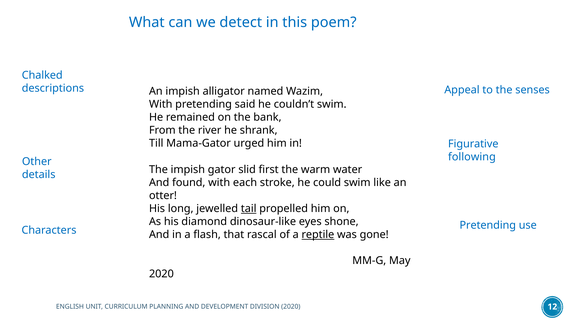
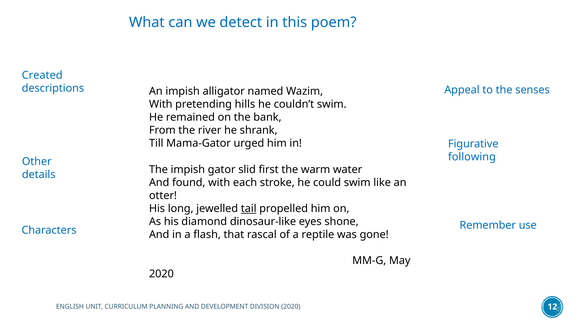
Chalked: Chalked -> Created
said: said -> hills
Characters Pretending: Pretending -> Remember
reptile underline: present -> none
